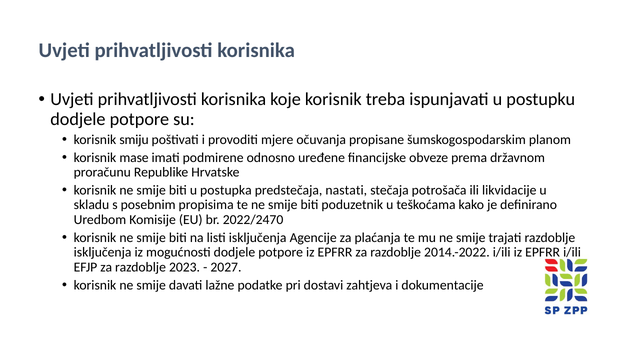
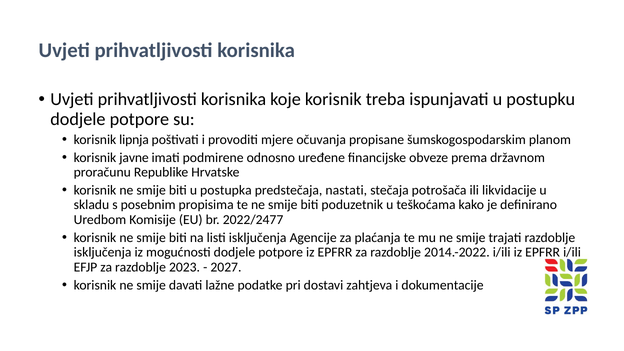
smiju: smiju -> lipnja
mase: mase -> javne
2022/2470: 2022/2470 -> 2022/2477
